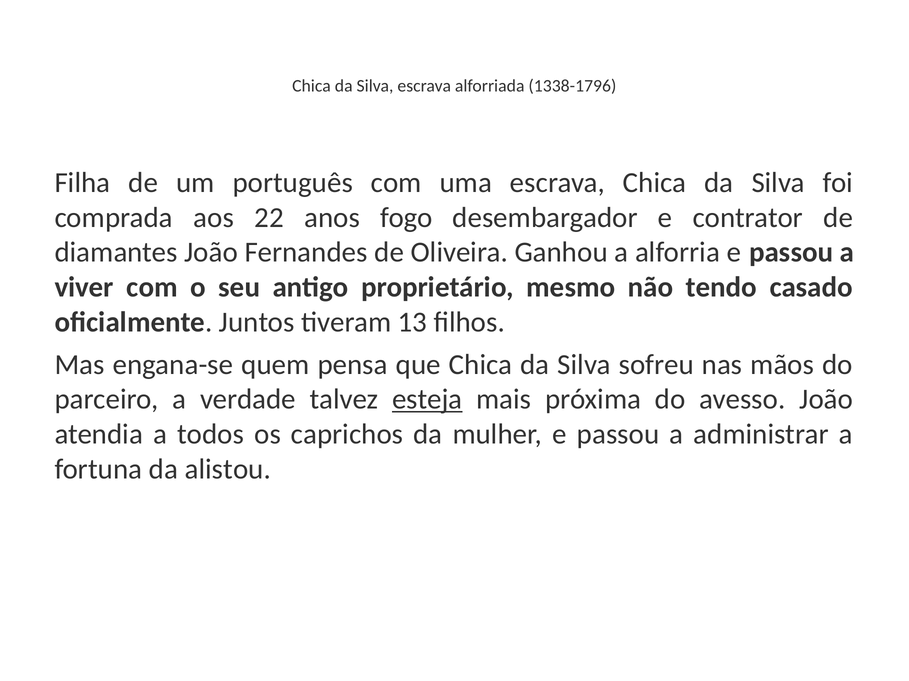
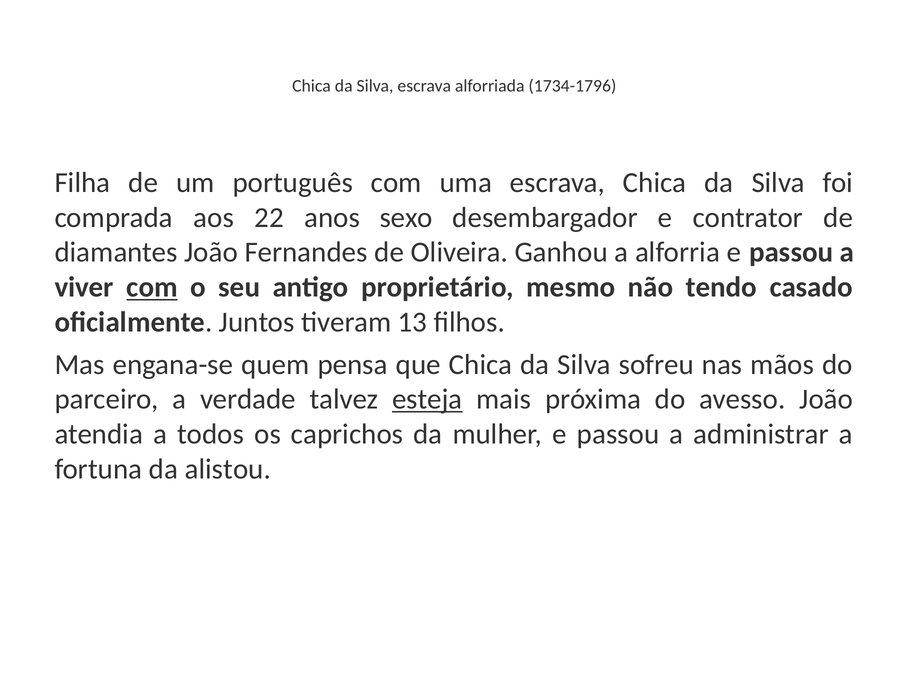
1338-1796: 1338-1796 -> 1734-1796
fogo: fogo -> sexo
com at (152, 288) underline: none -> present
